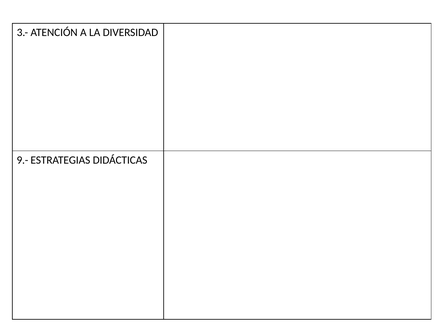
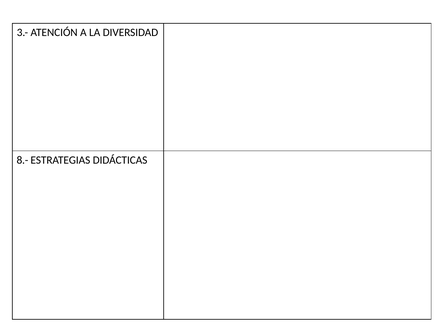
9.-: 9.- -> 8.-
